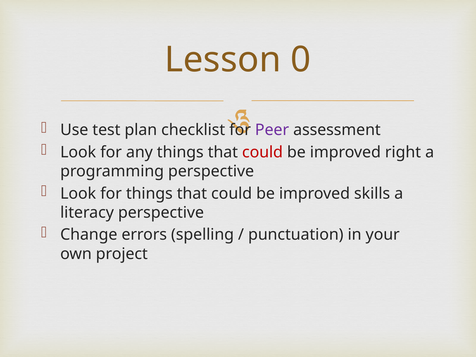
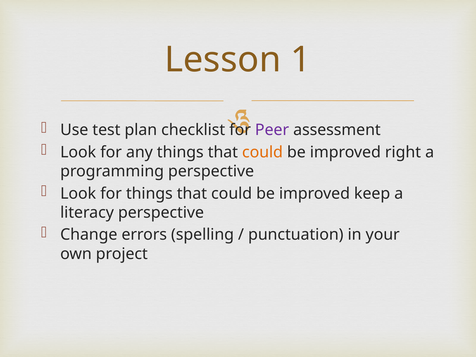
0: 0 -> 1
could at (262, 152) colour: red -> orange
skills: skills -> keep
